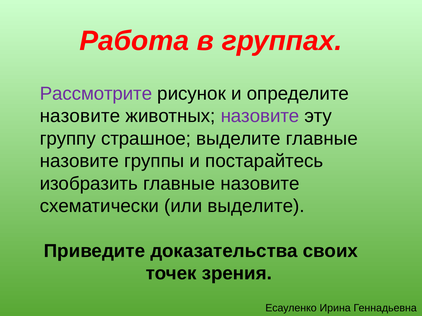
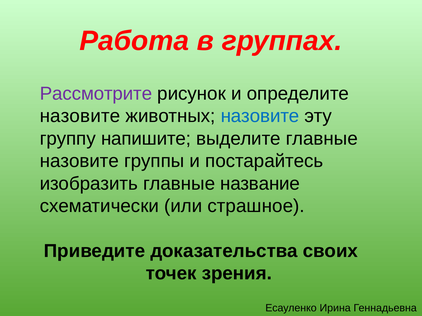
назовите at (260, 116) colour: purple -> blue
страшное: страшное -> напишите
изобразить главные назовите: назовите -> название
или выделите: выделите -> страшное
